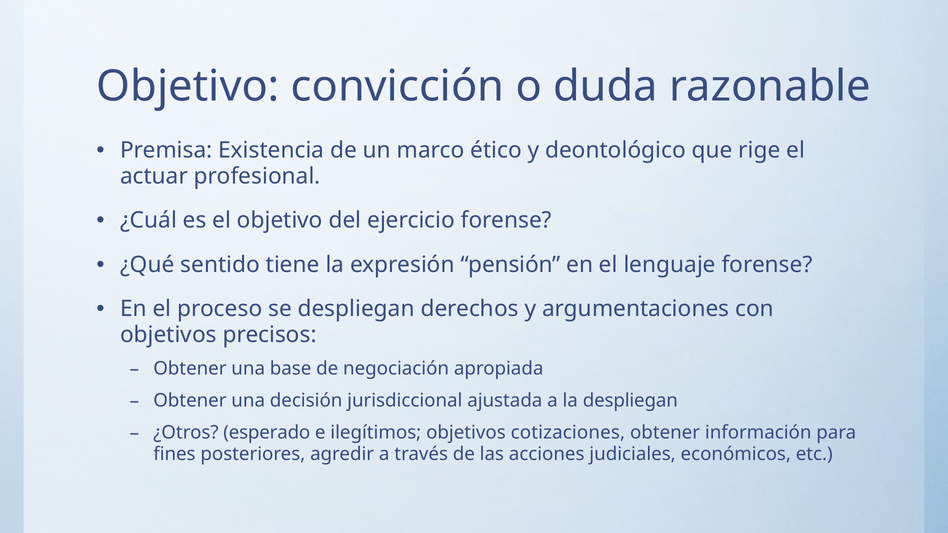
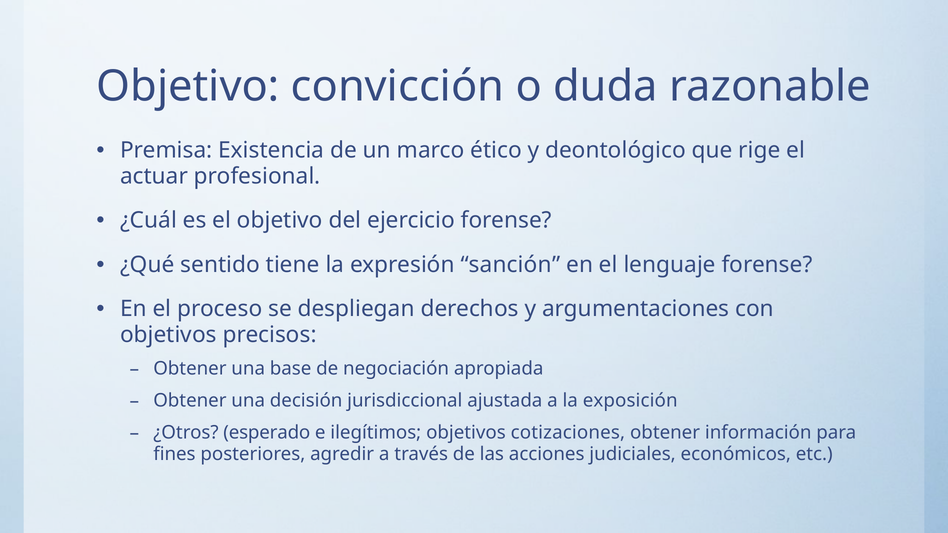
pensión: pensión -> sanción
la despliegan: despliegan -> exposición
